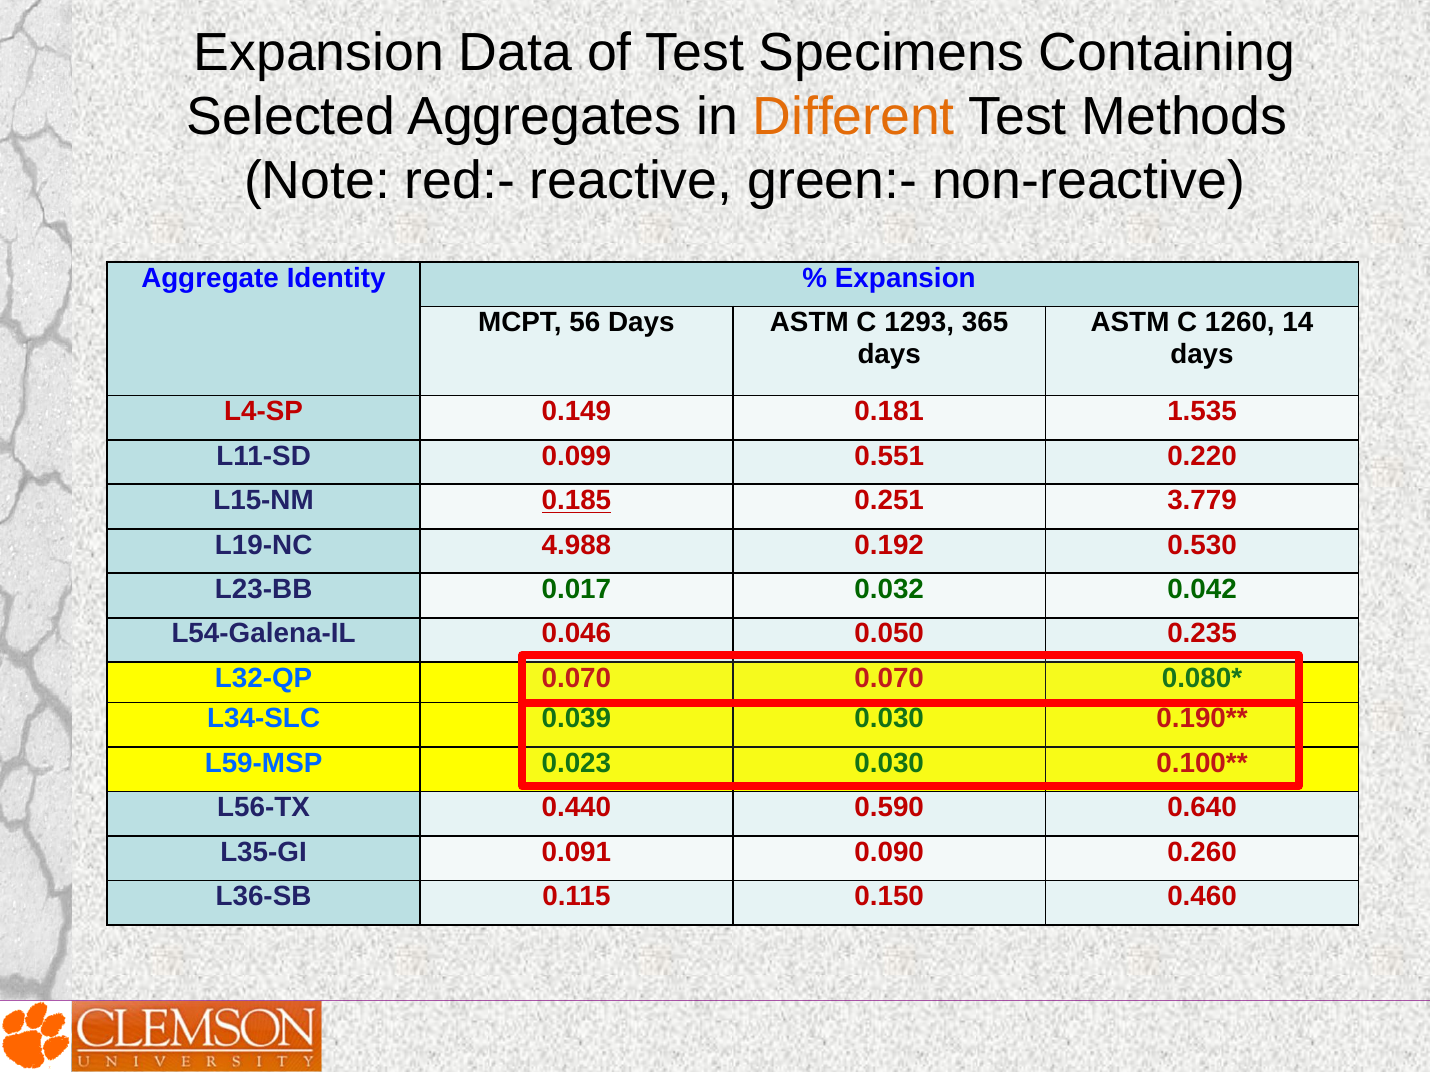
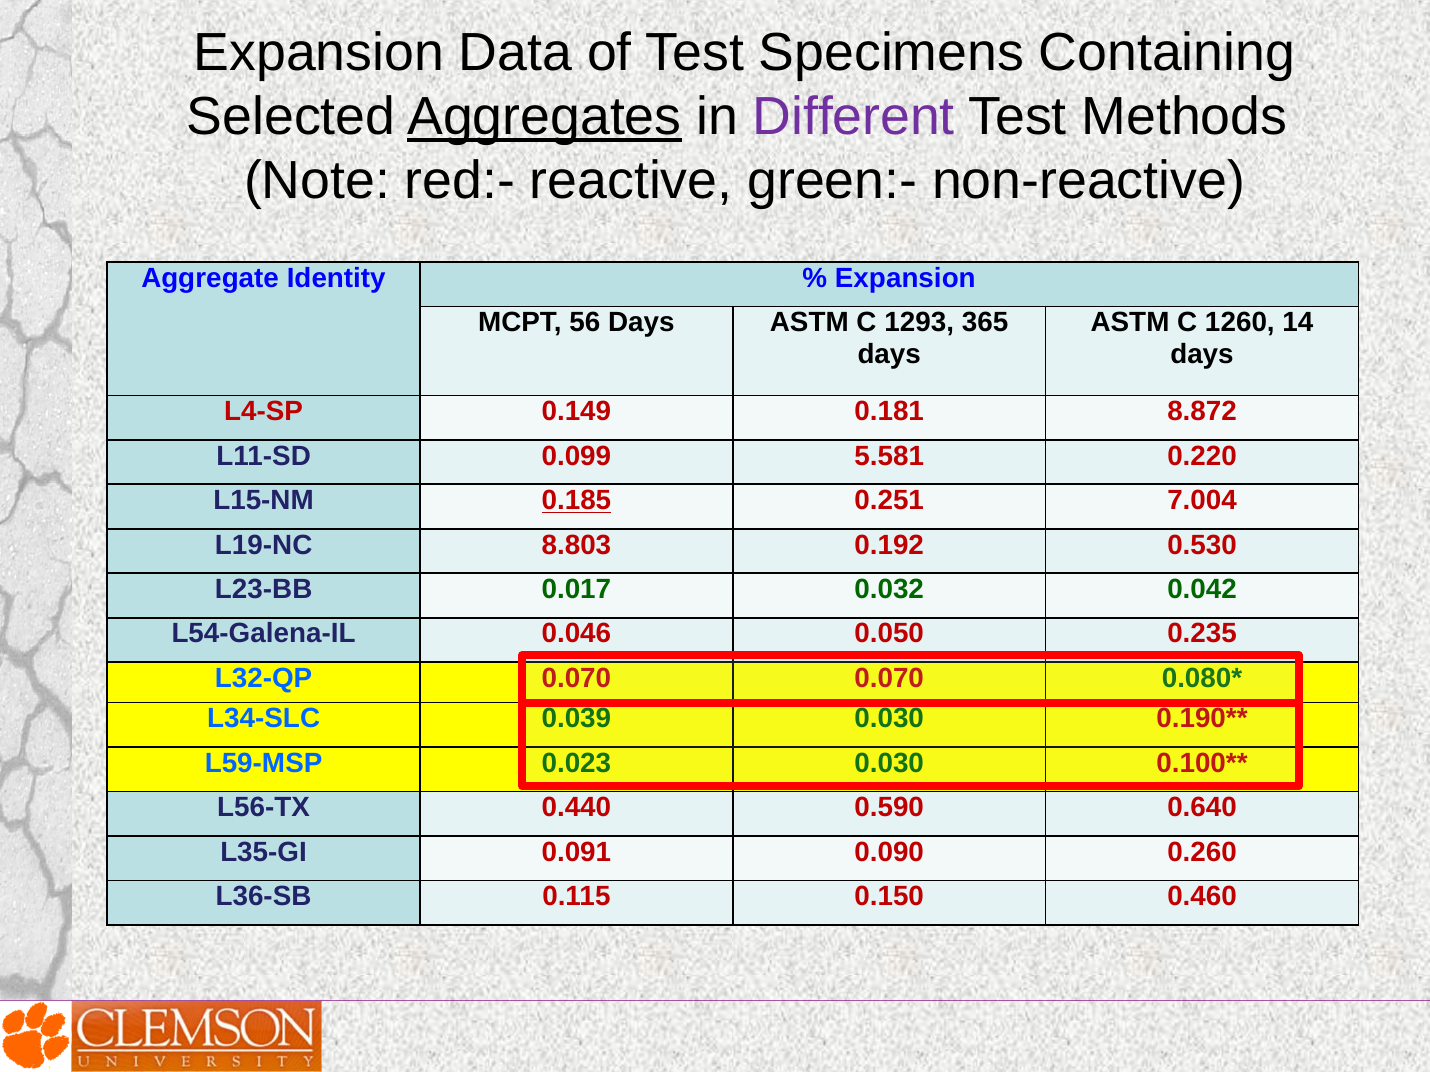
Aggregates underline: none -> present
Different colour: orange -> purple
1.535: 1.535 -> 8.872
0.551: 0.551 -> 5.581
3.779: 3.779 -> 7.004
4.988: 4.988 -> 8.803
